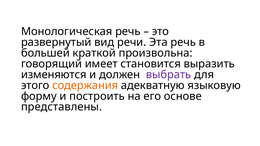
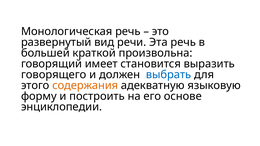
изменяются: изменяются -> говорящего
выбрать colour: purple -> blue
представлены: представлены -> энциклопедии
